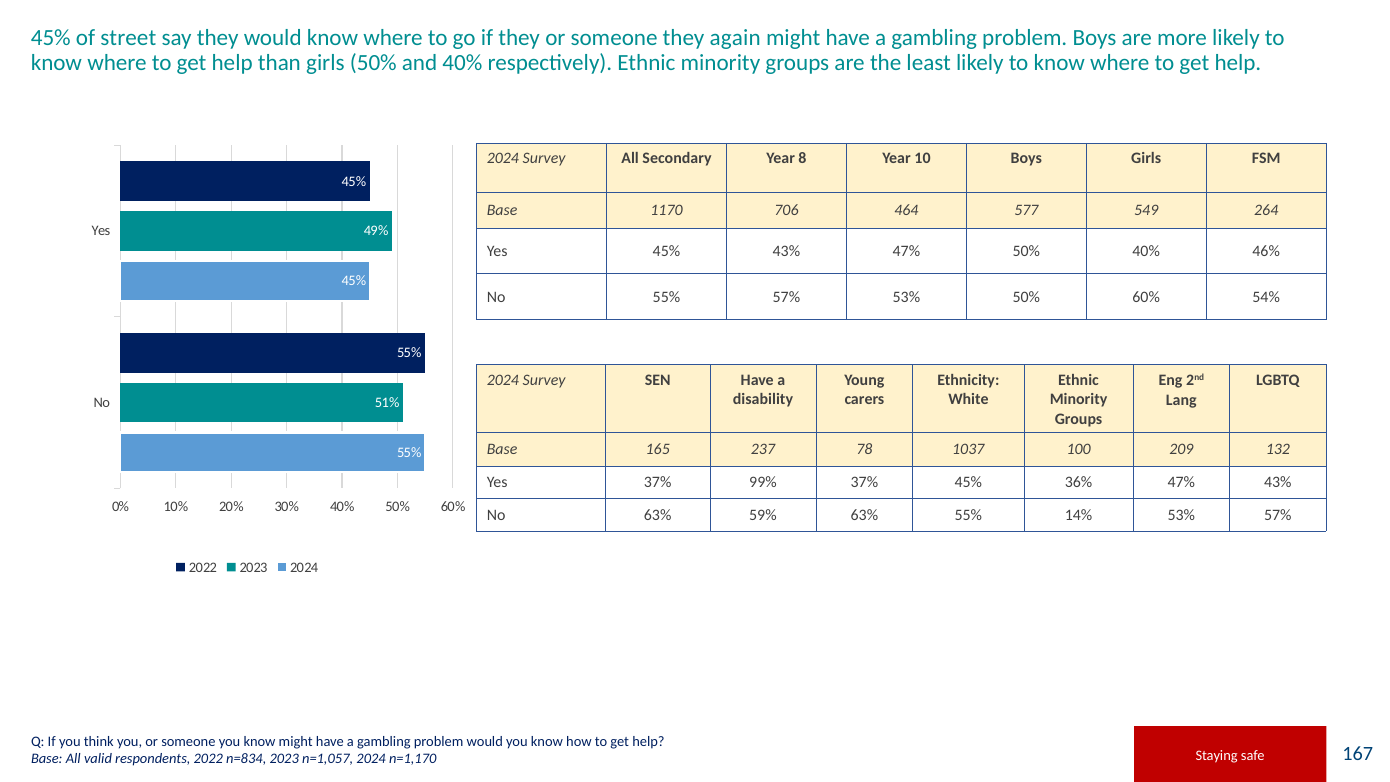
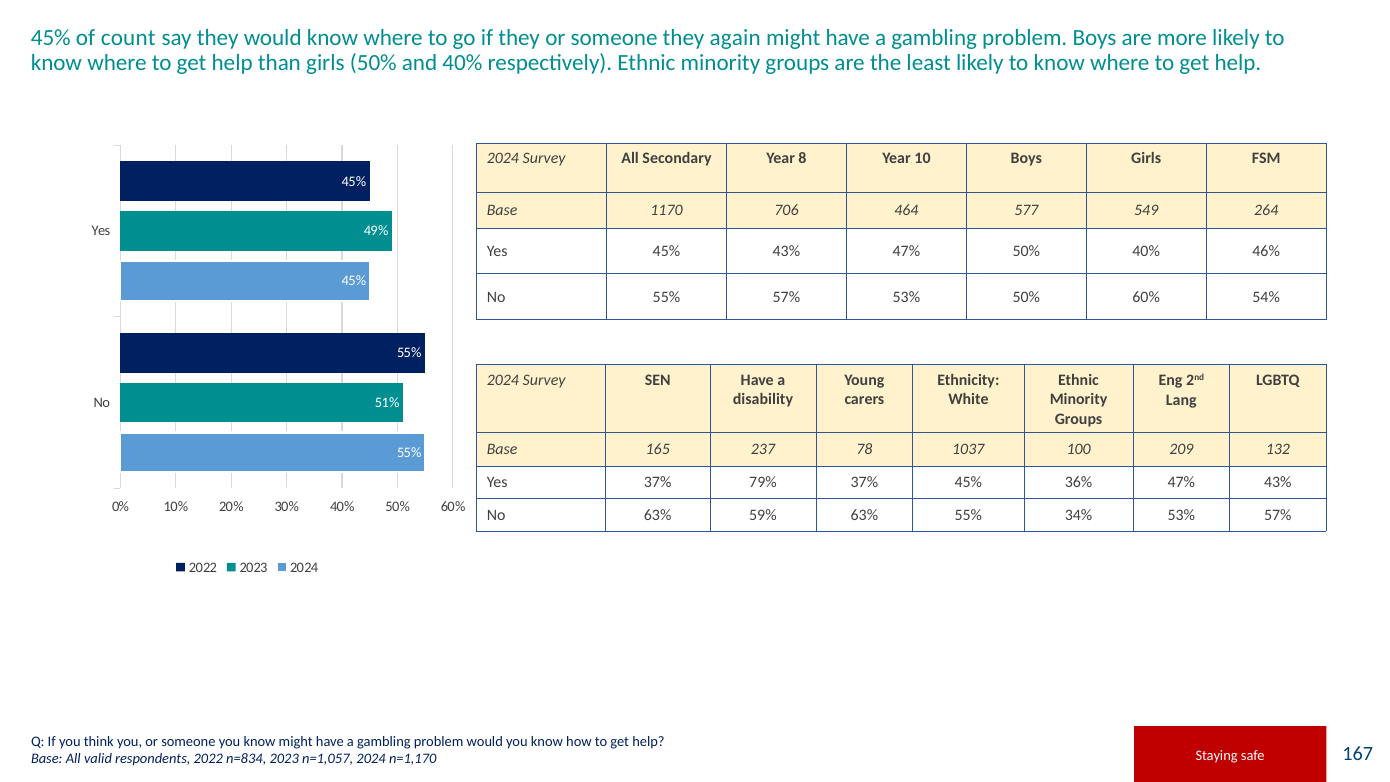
street: street -> count
99%: 99% -> 79%
14%: 14% -> 34%
